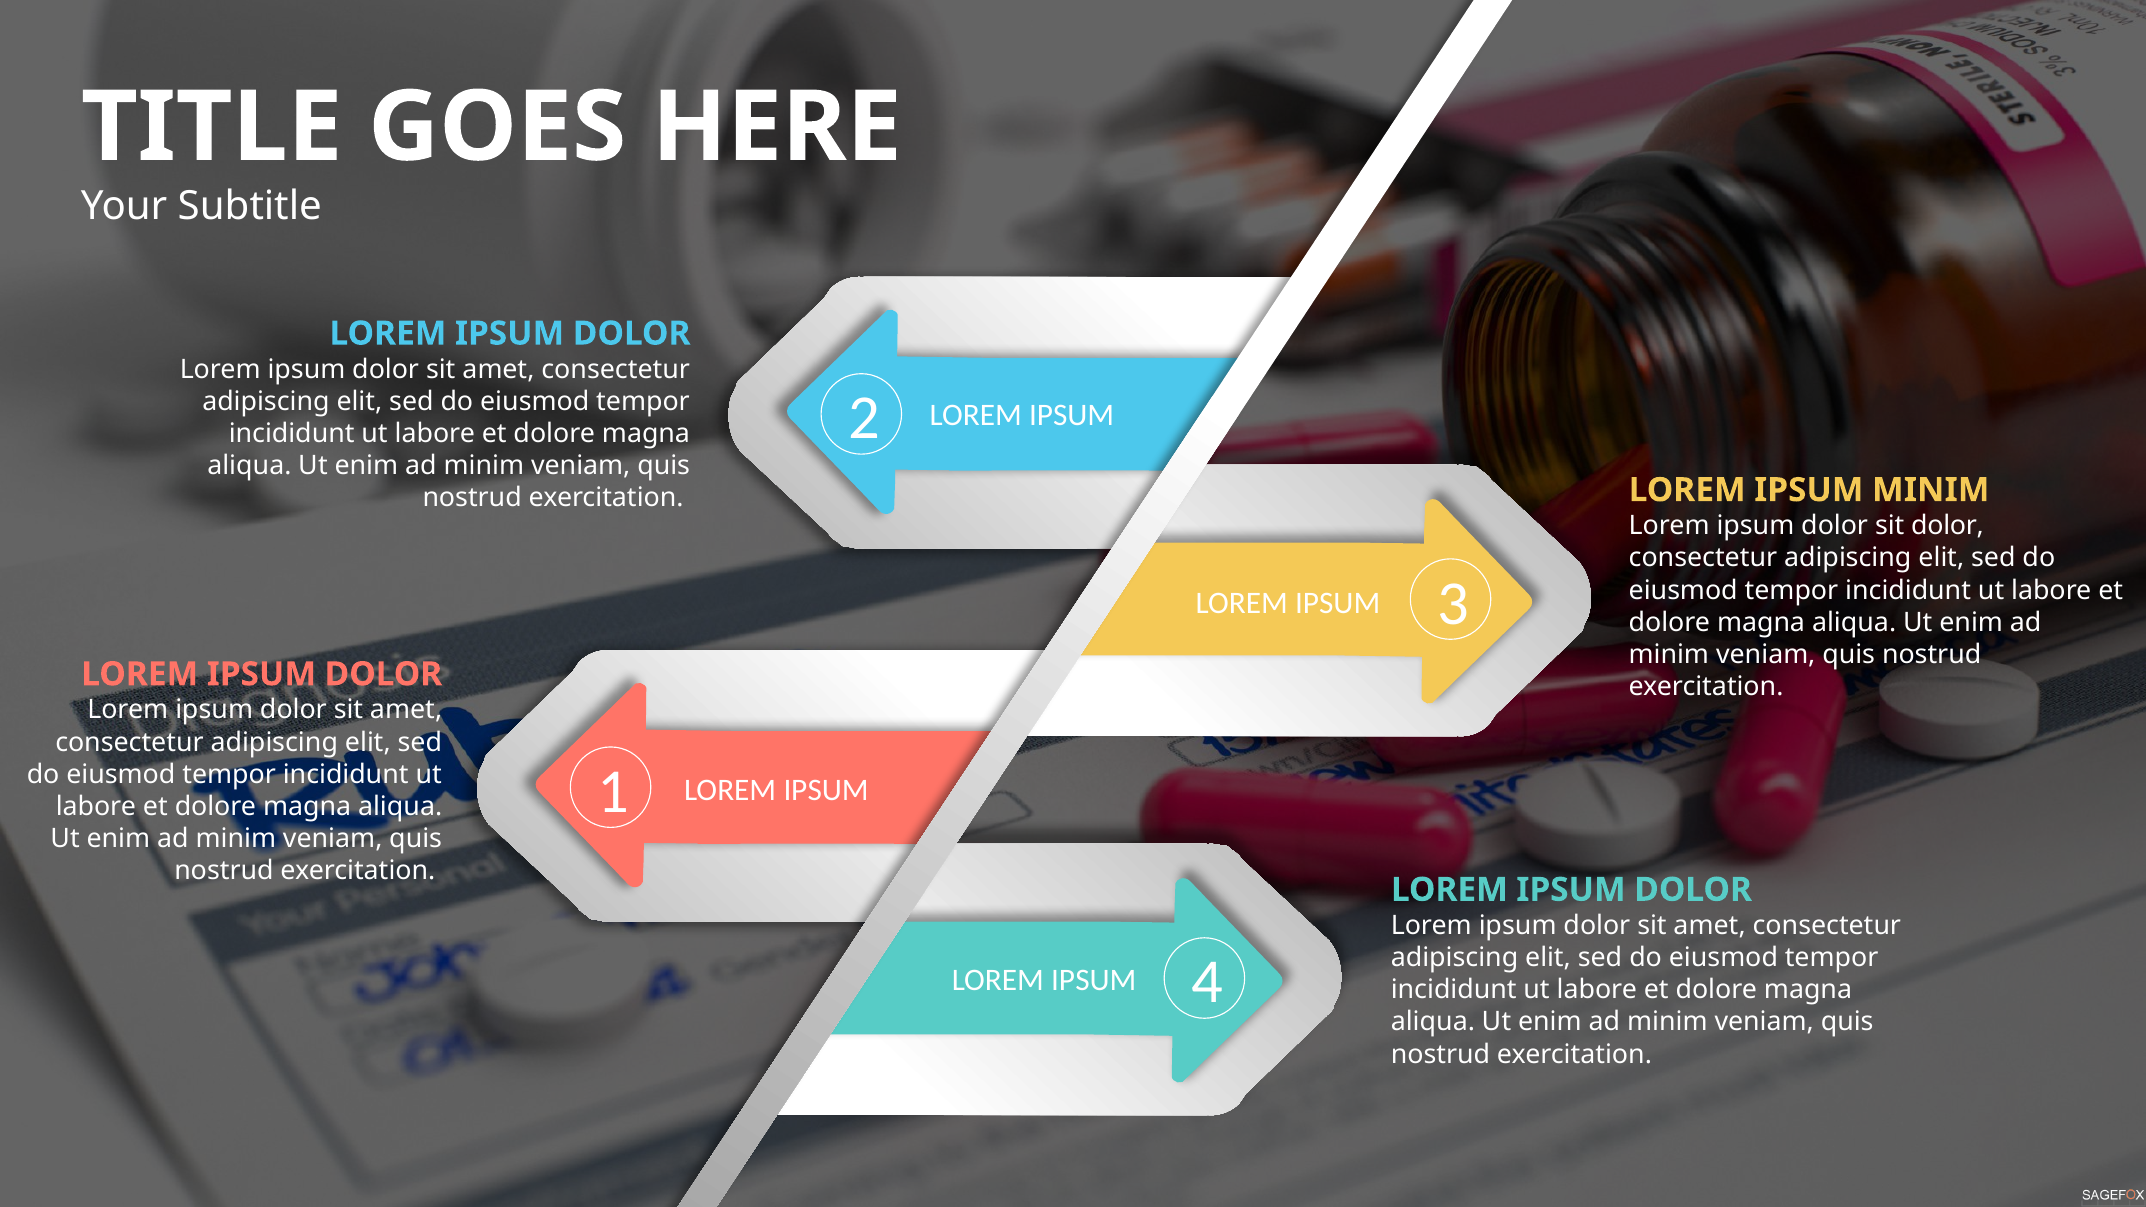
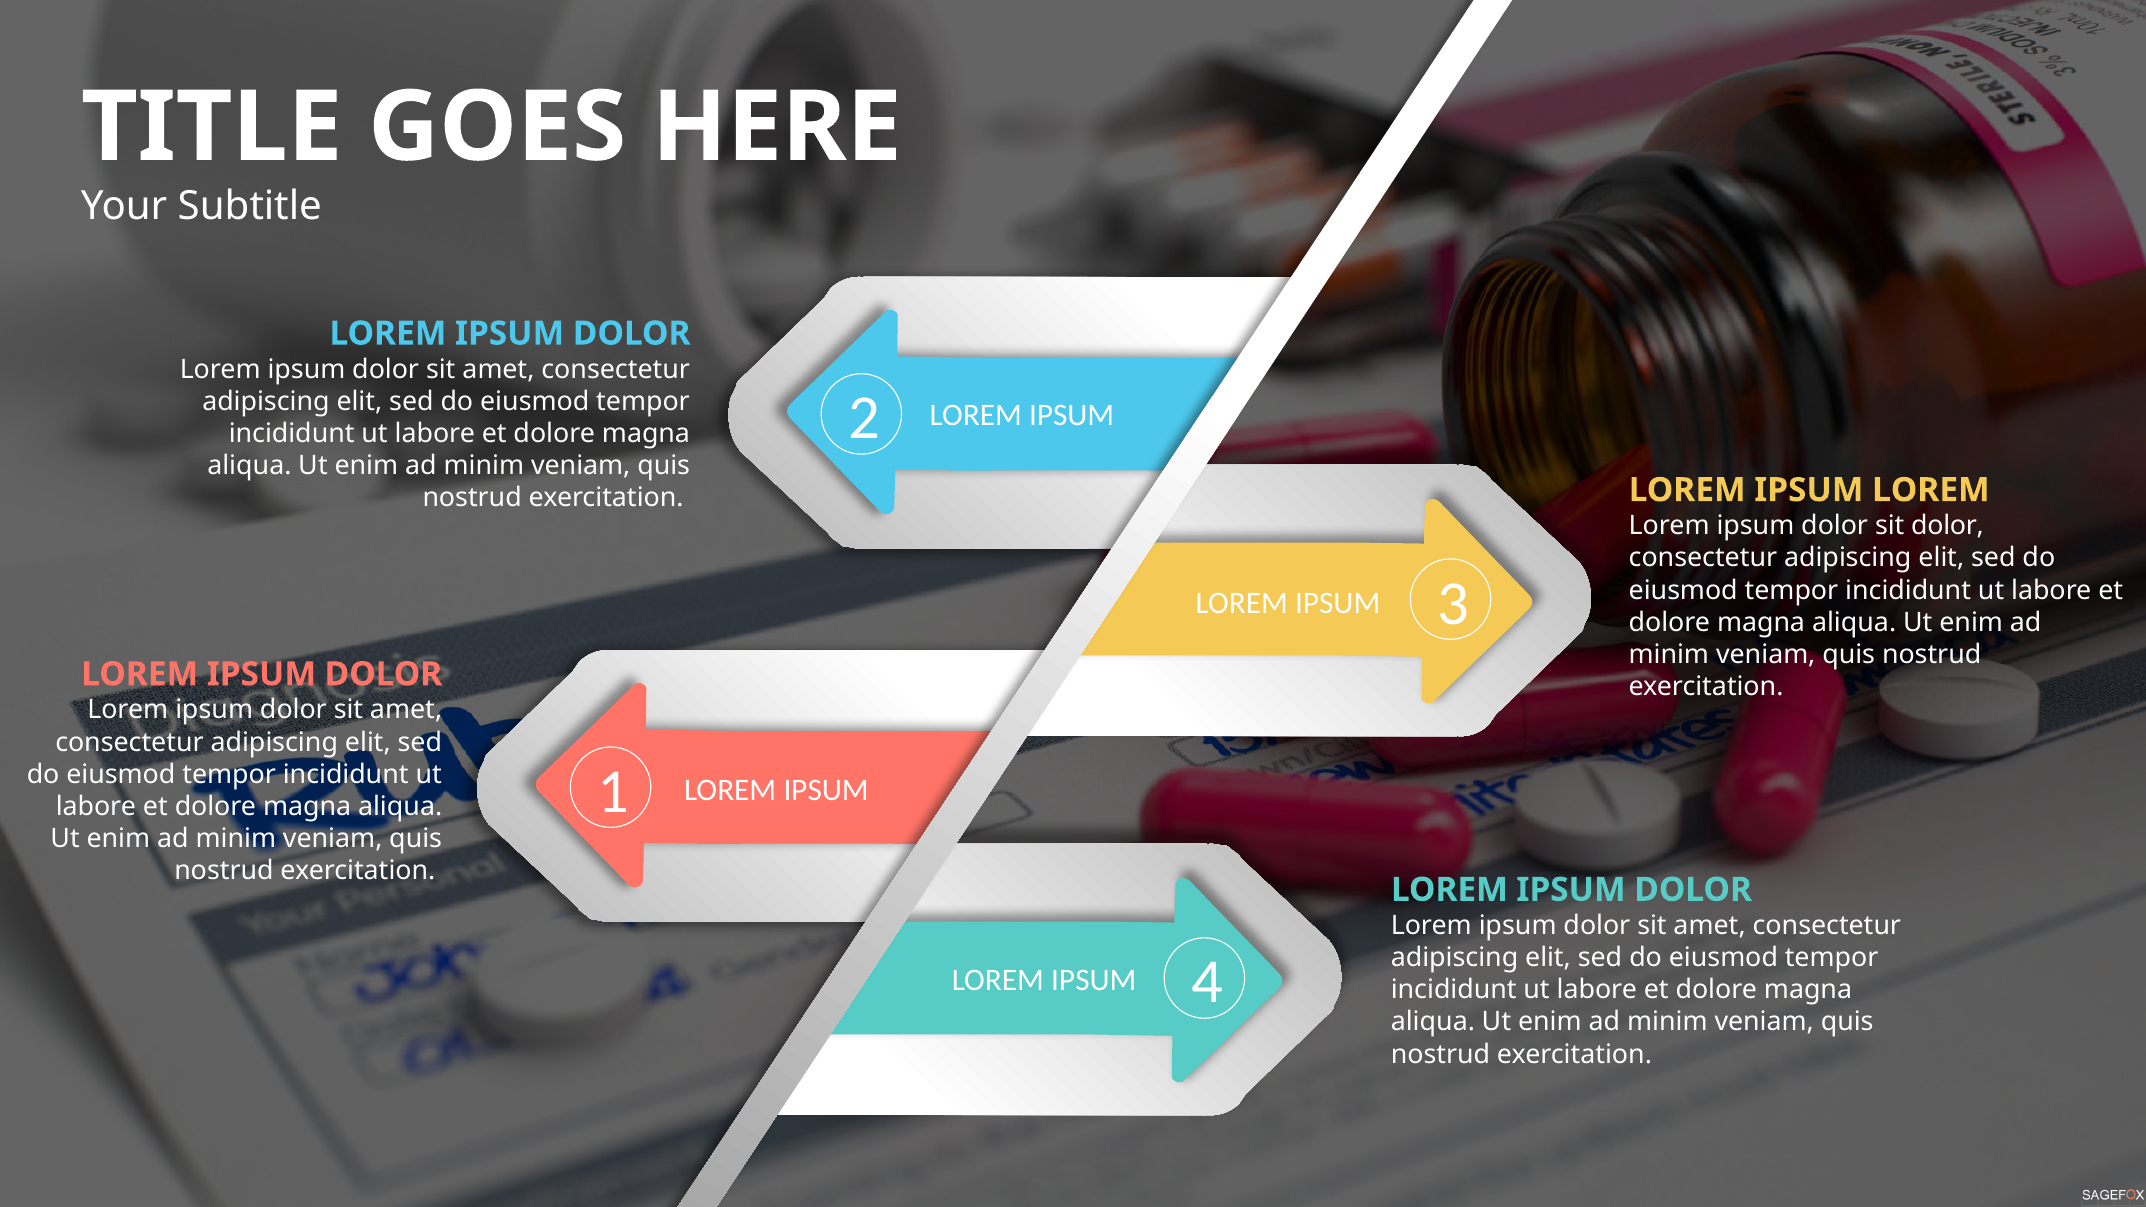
MINIM at (1931, 490): MINIM -> LOREM
